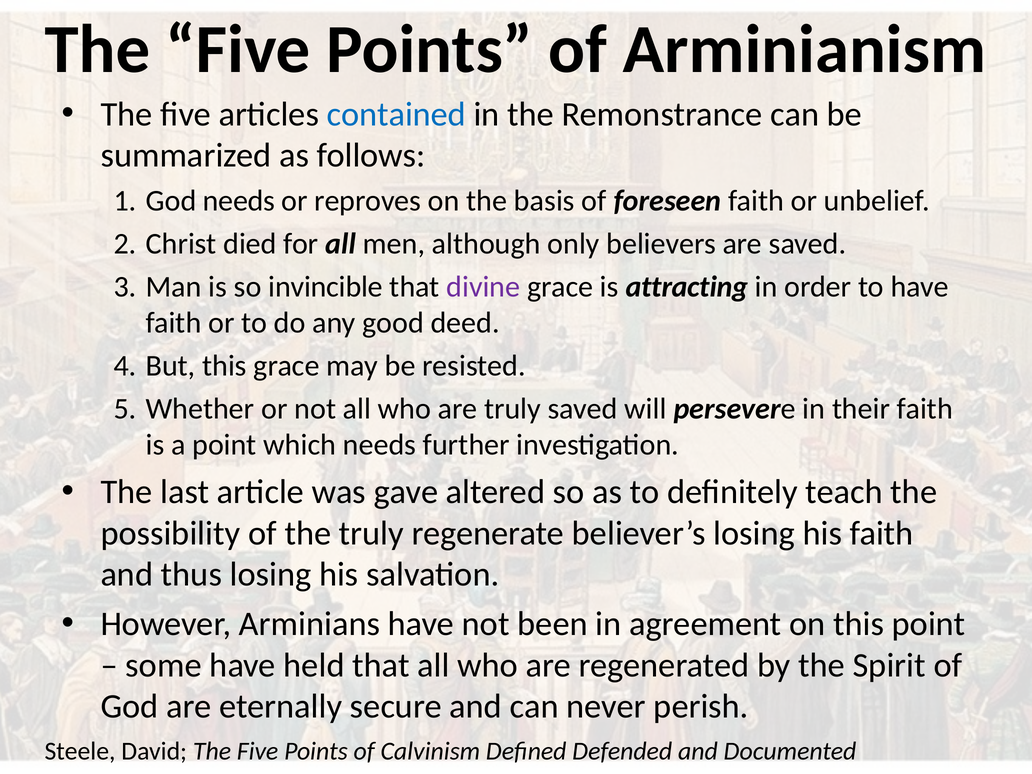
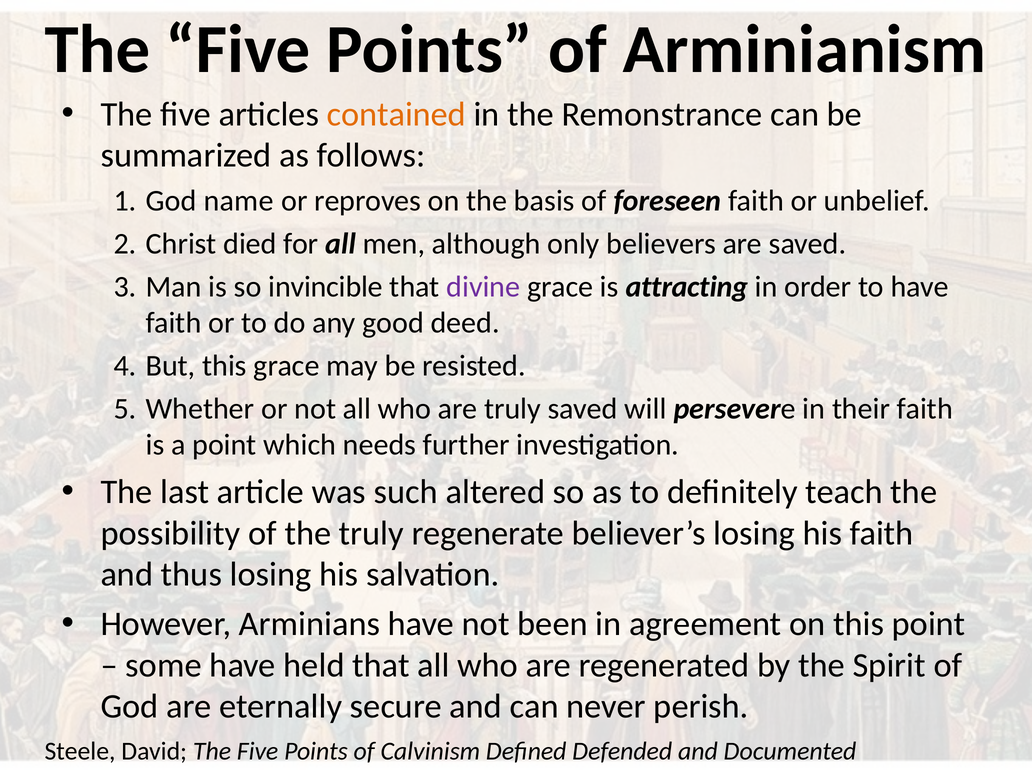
contained colour: blue -> orange
God needs: needs -> name
gave: gave -> such
